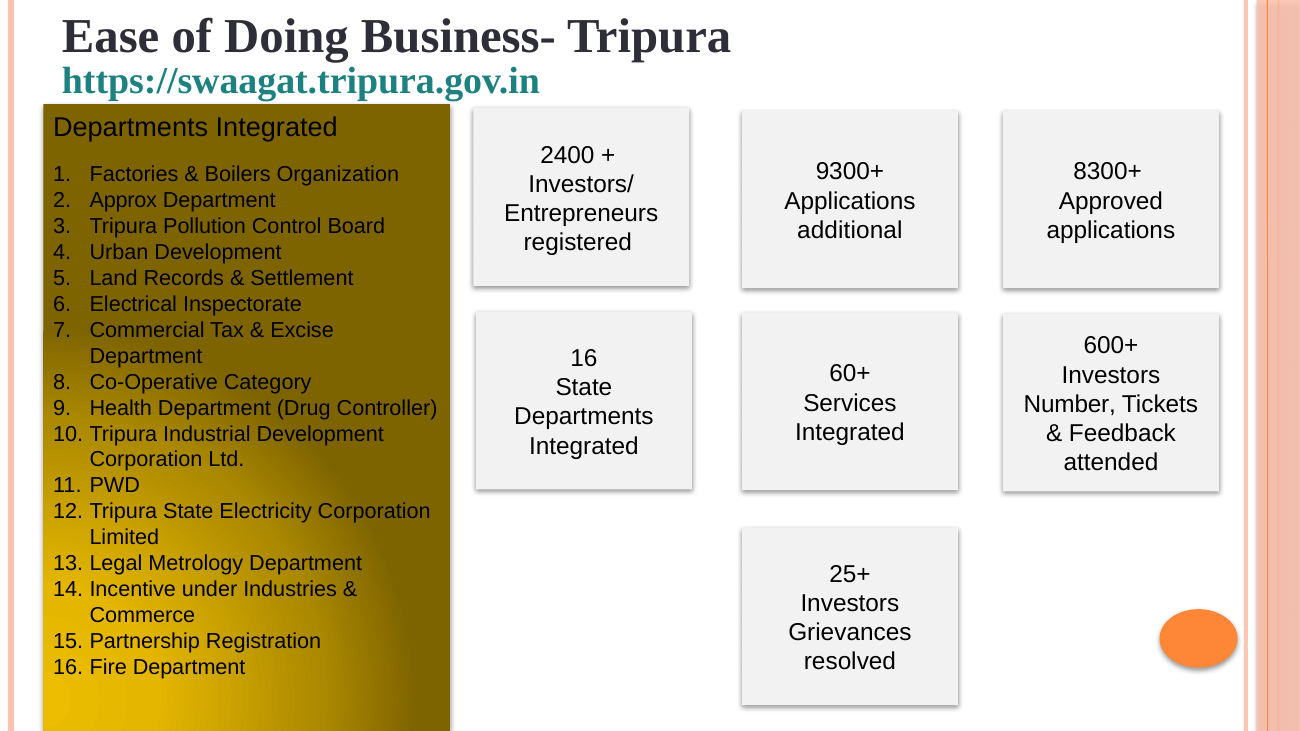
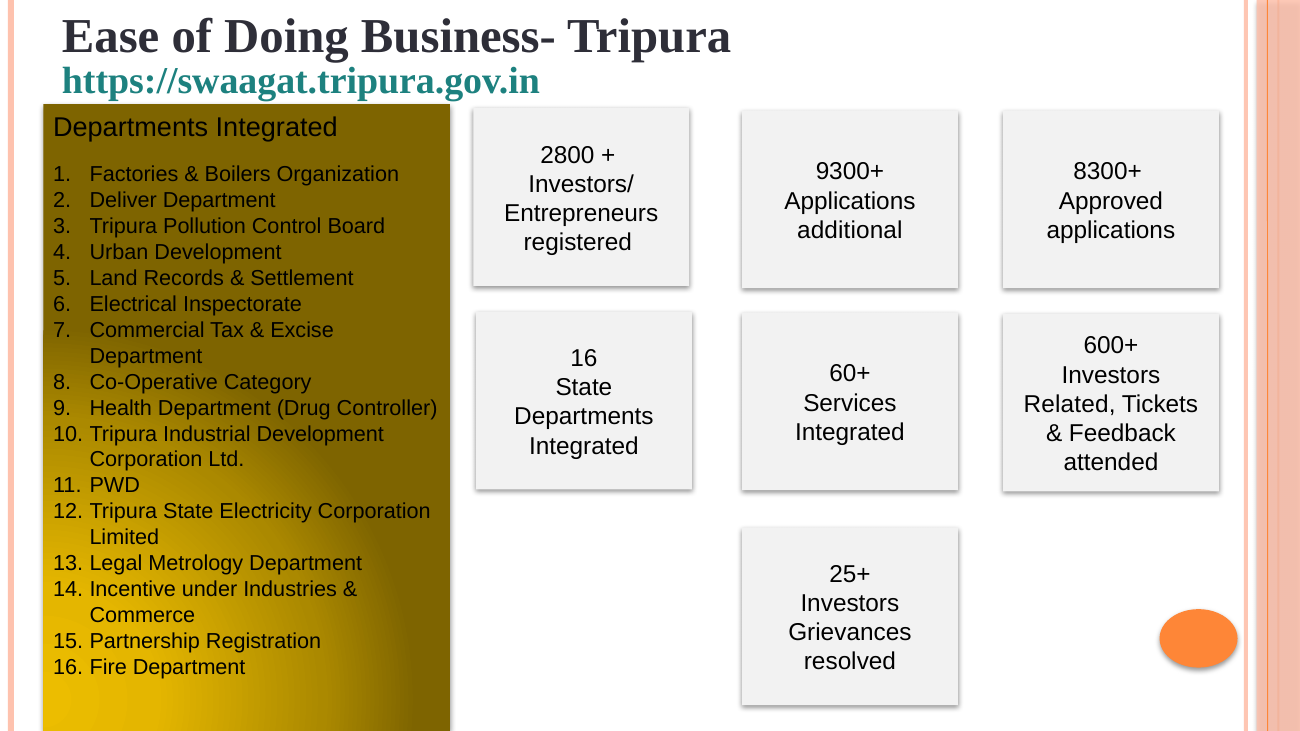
2400: 2400 -> 2800
Approx: Approx -> Deliver
Number: Number -> Related
